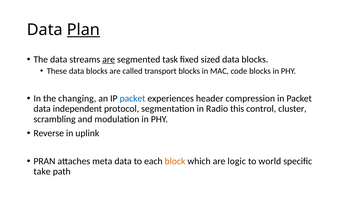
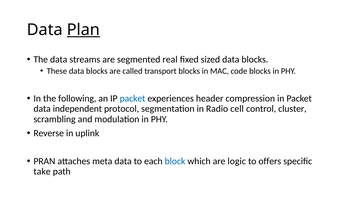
are at (109, 59) underline: present -> none
task: task -> real
changing: changing -> following
this: this -> cell
block colour: orange -> blue
world: world -> offers
